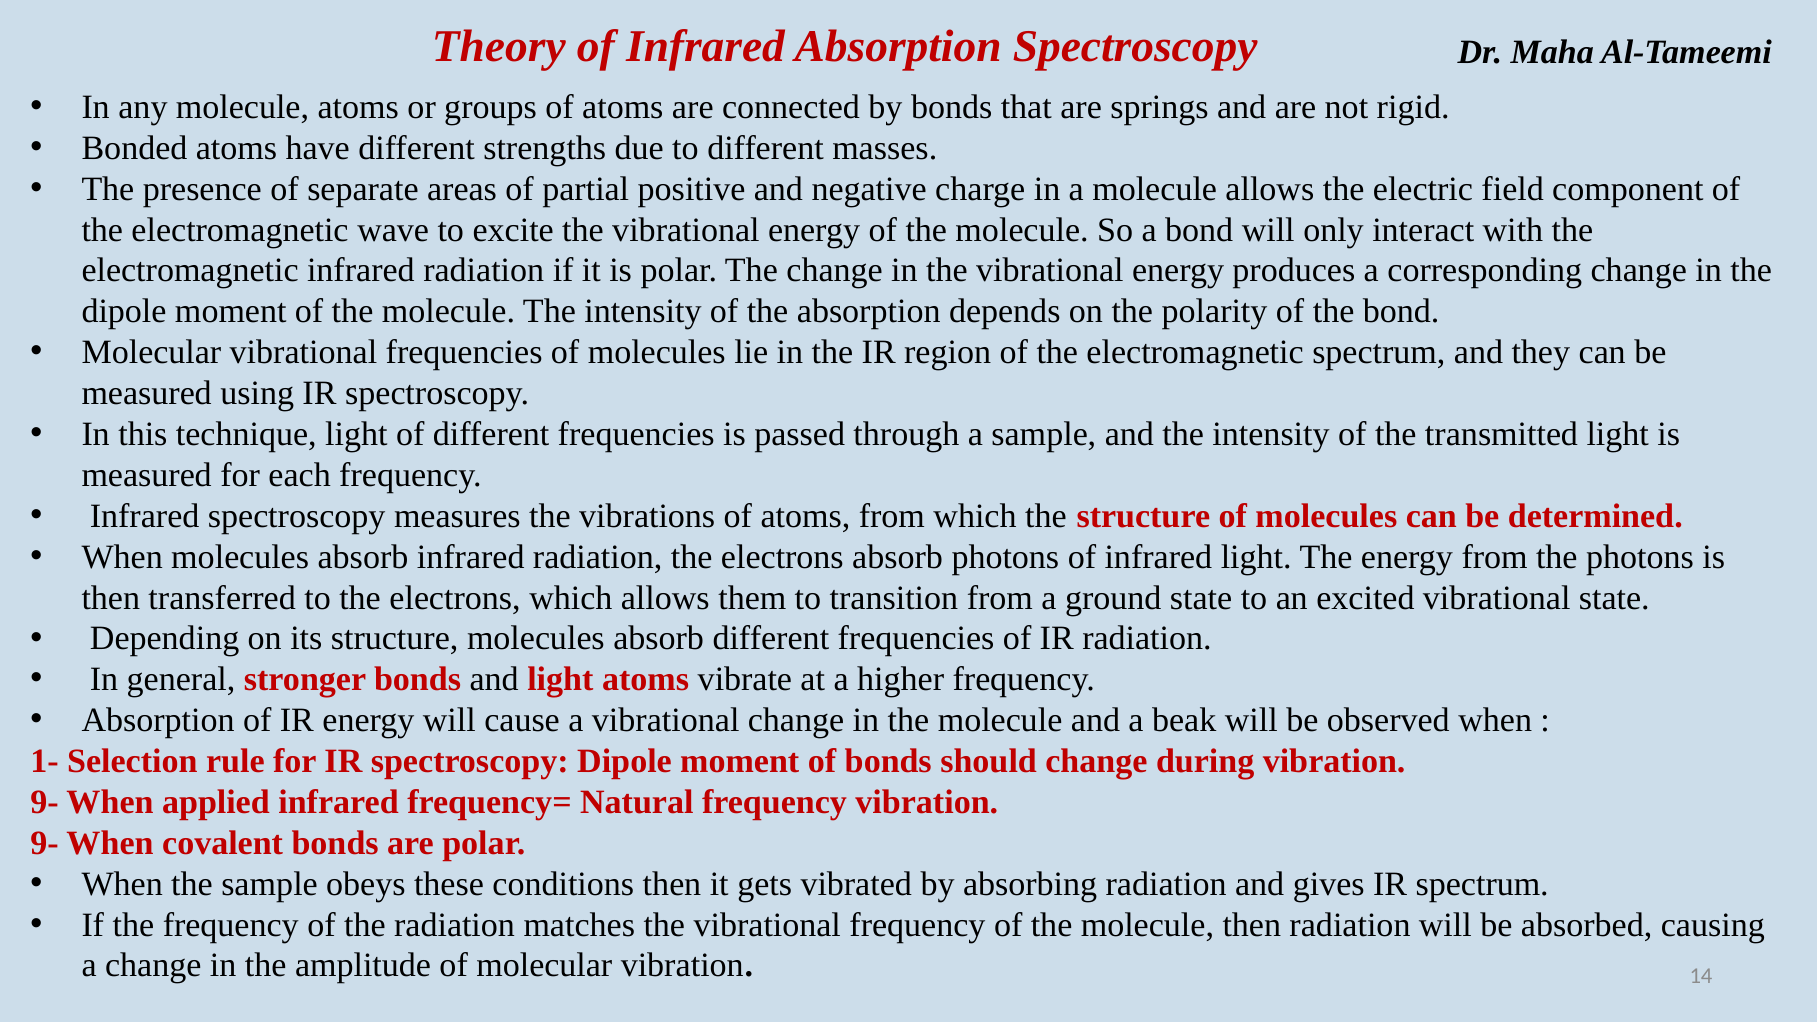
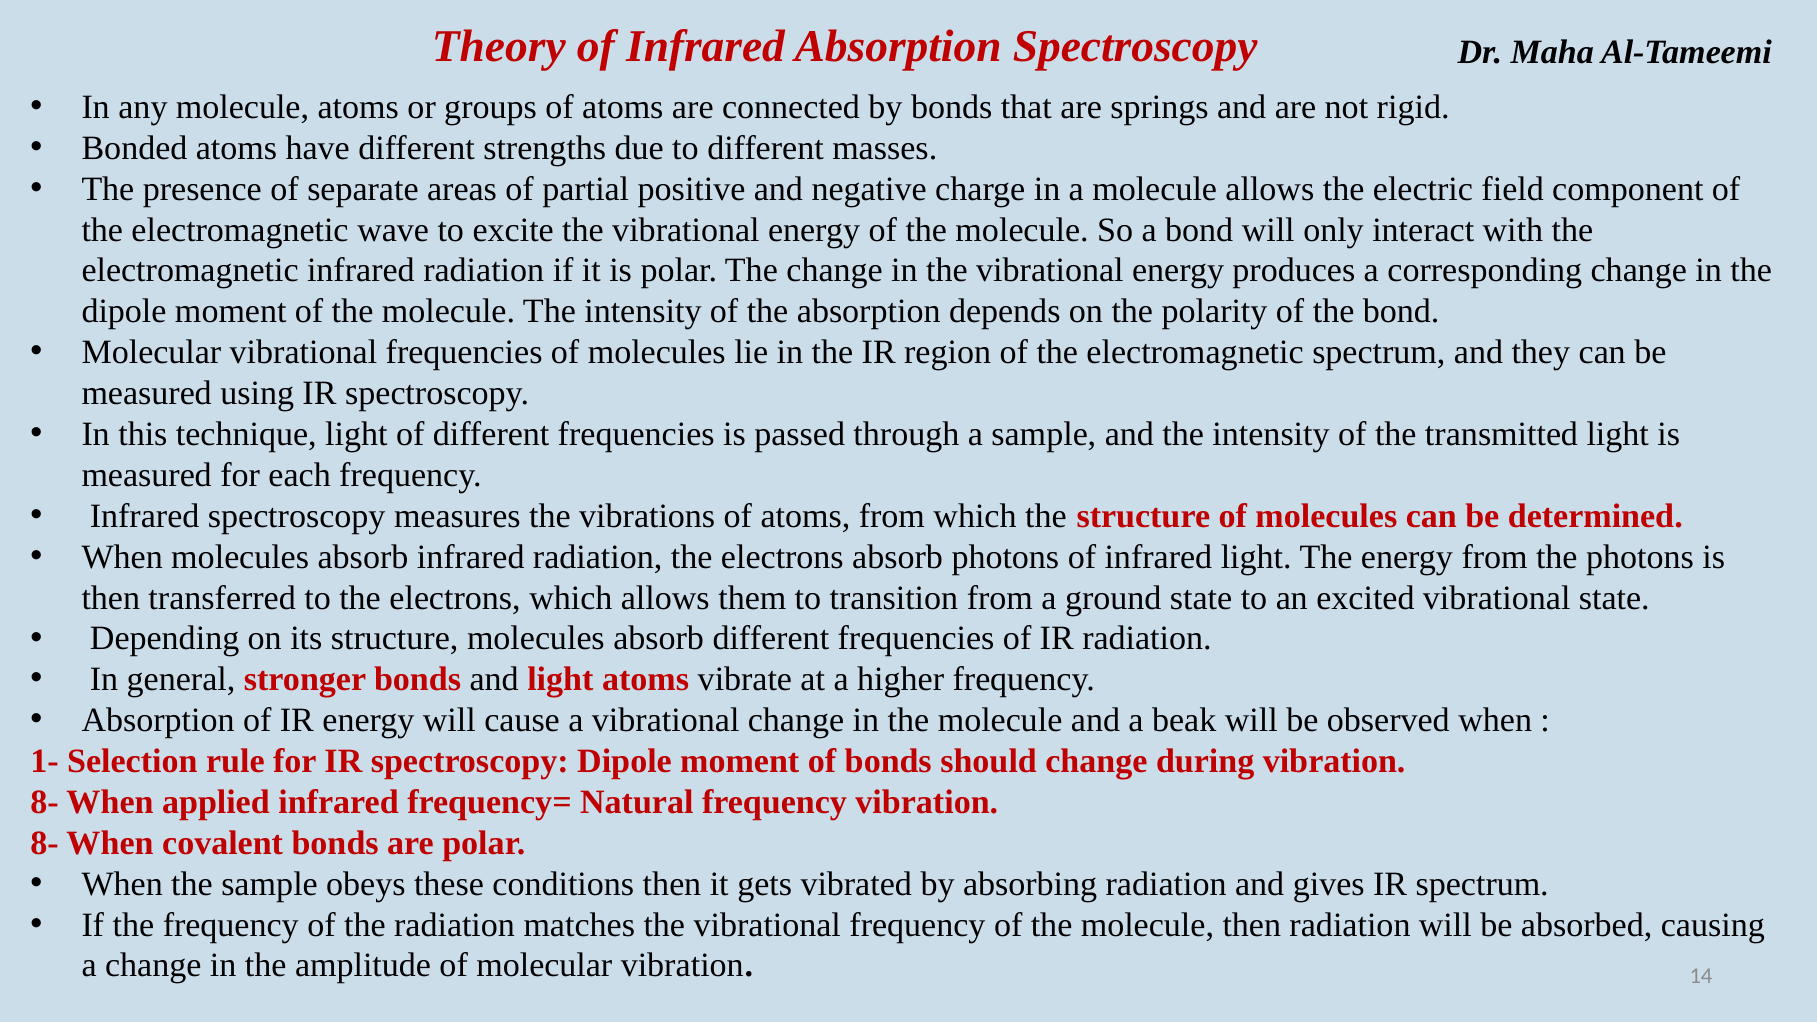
9- at (45, 802): 9- -> 8-
9- at (45, 843): 9- -> 8-
